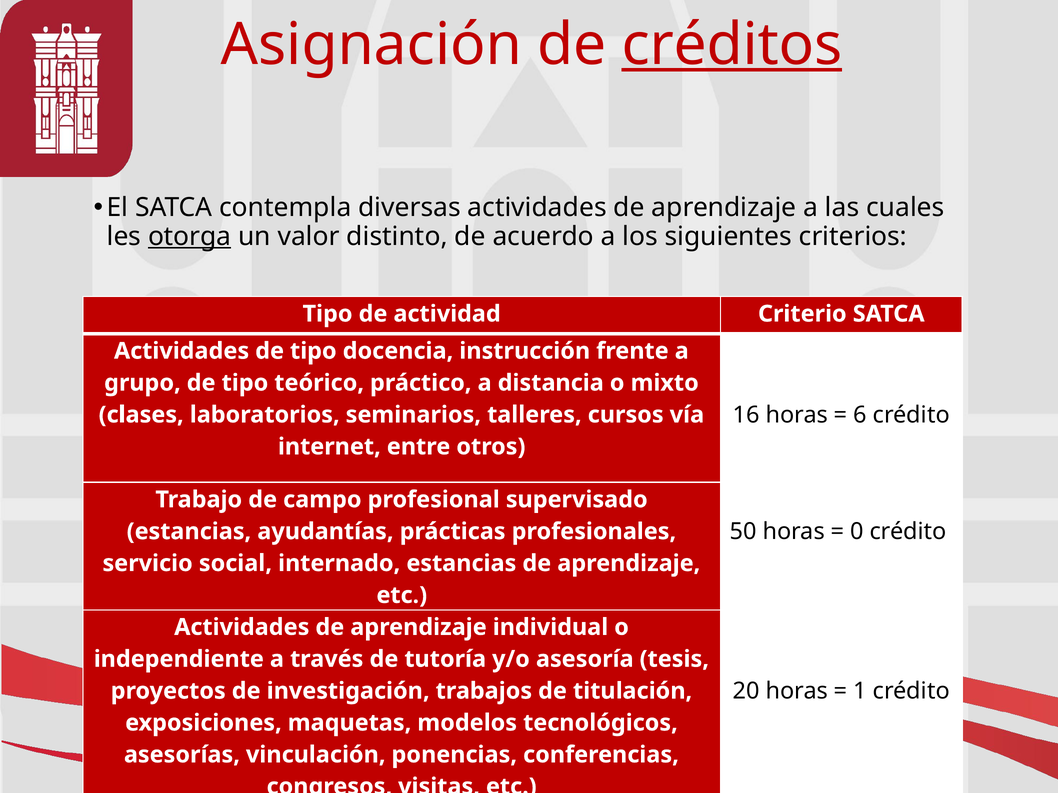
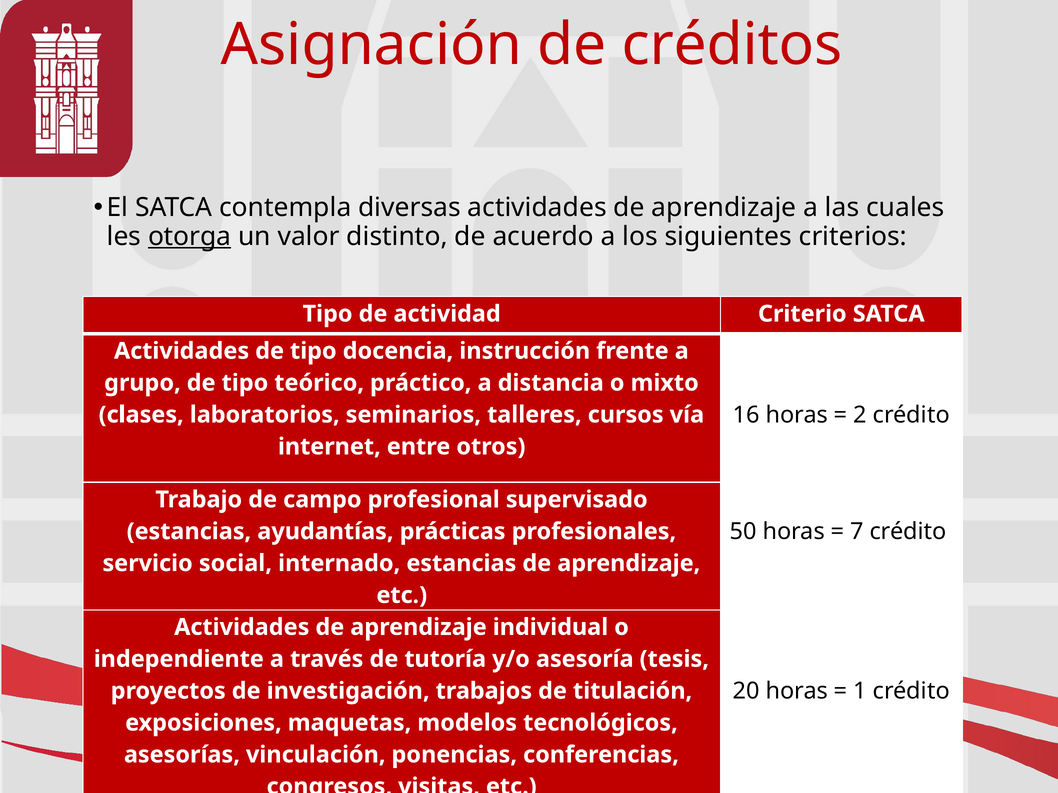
créditos underline: present -> none
6: 6 -> 2
0: 0 -> 7
